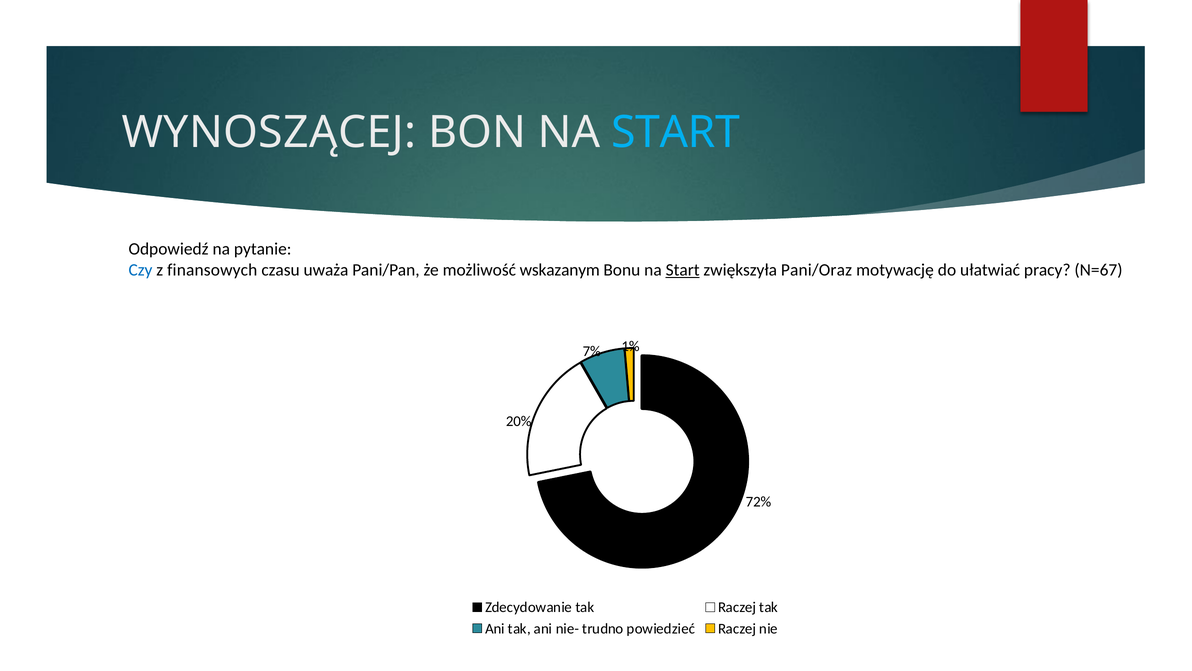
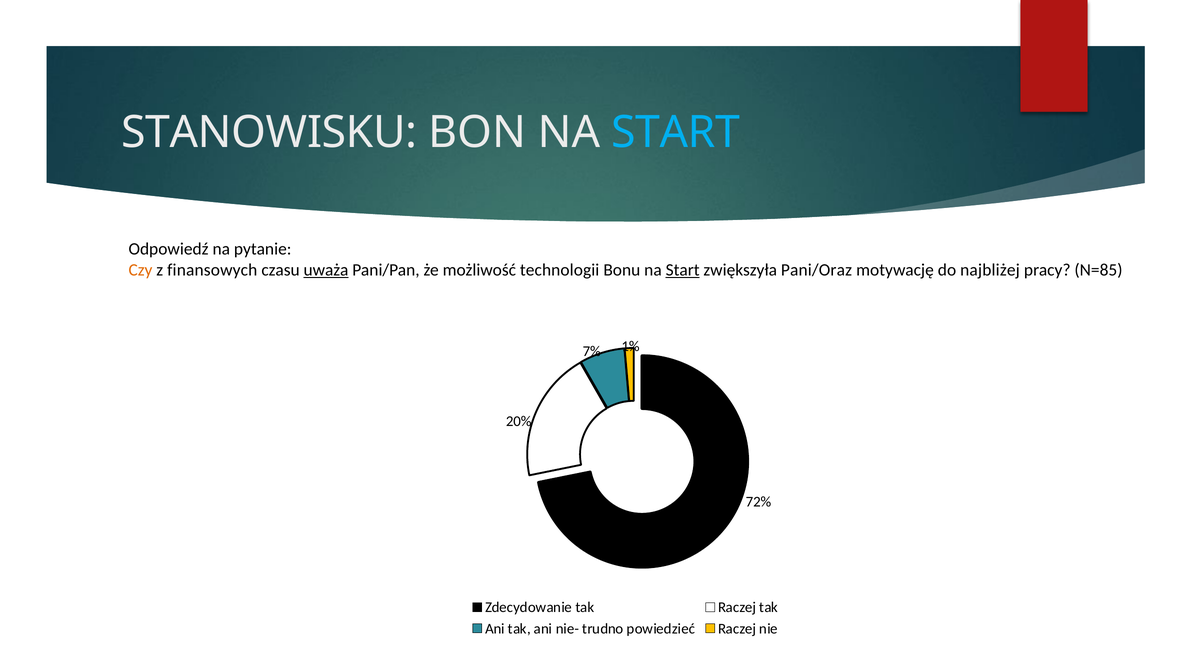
WYNOSZĄCEJ: WYNOSZĄCEJ -> STANOWISKU
Czy colour: blue -> orange
uważa underline: none -> present
wskazanym: wskazanym -> technologii
ułatwiać: ułatwiać -> najbliżej
N=67: N=67 -> N=85
